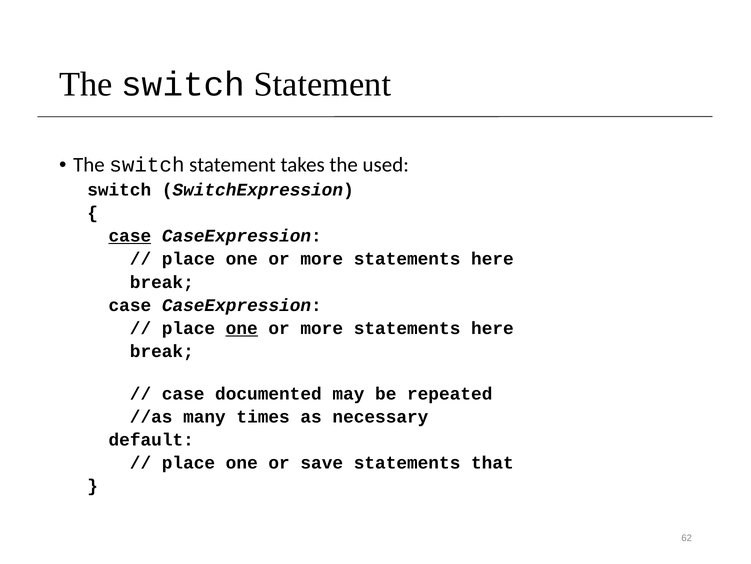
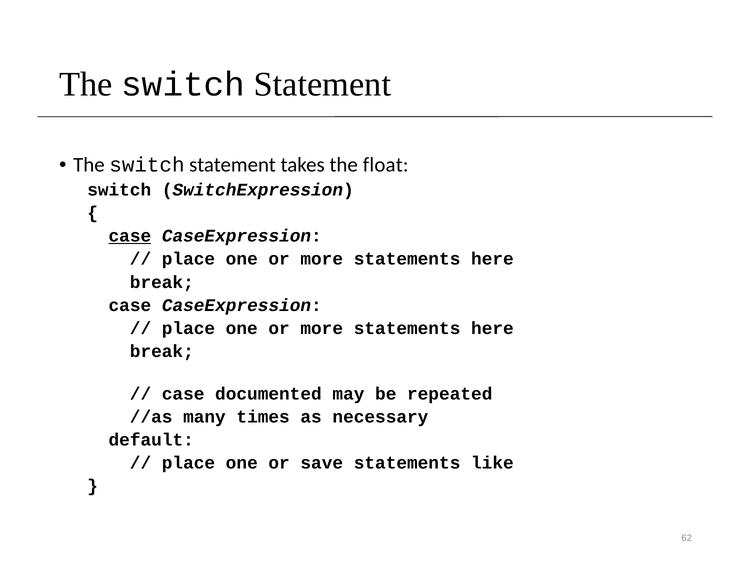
used: used -> float
one at (242, 328) underline: present -> none
that: that -> like
